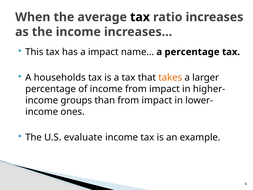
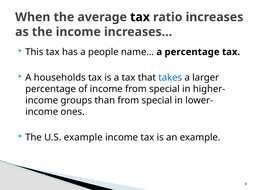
a impact: impact -> people
takes colour: orange -> blue
income from impact: impact -> special
than from impact: impact -> special
U.S evaluate: evaluate -> example
